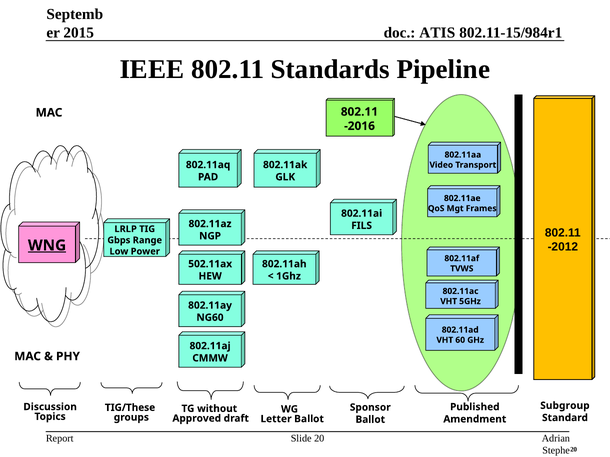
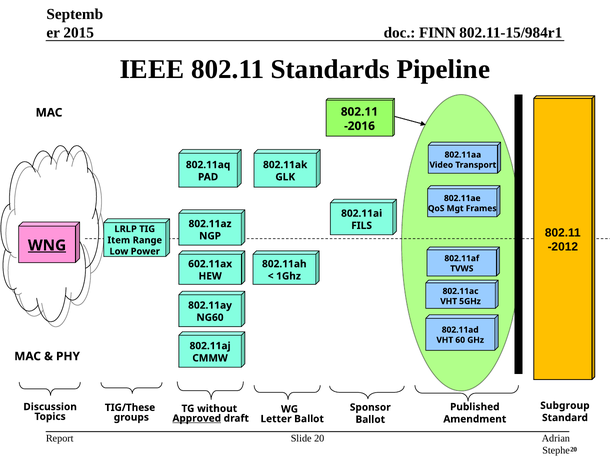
ATIS: ATIS -> FINN
Gbps: Gbps -> Item
502.11ax: 502.11ax -> 602.11ax
Approved underline: none -> present
